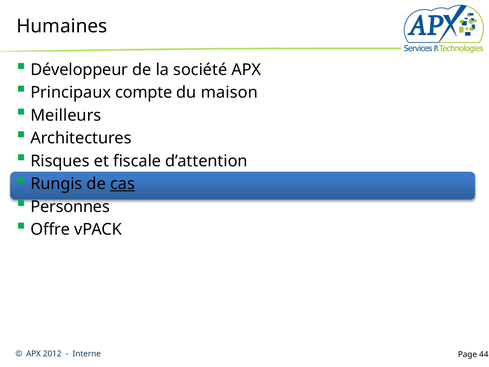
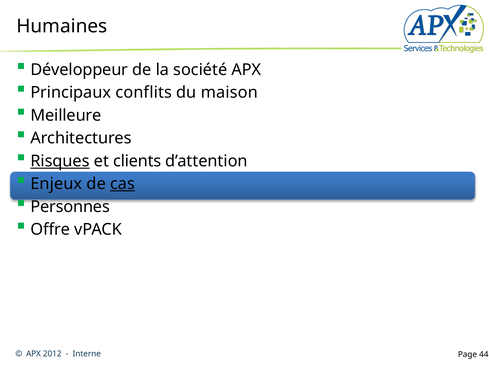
compte: compte -> conflits
Meilleurs: Meilleurs -> Meilleure
Risques underline: none -> present
fiscale: fiscale -> clients
Rungis: Rungis -> Enjeux
